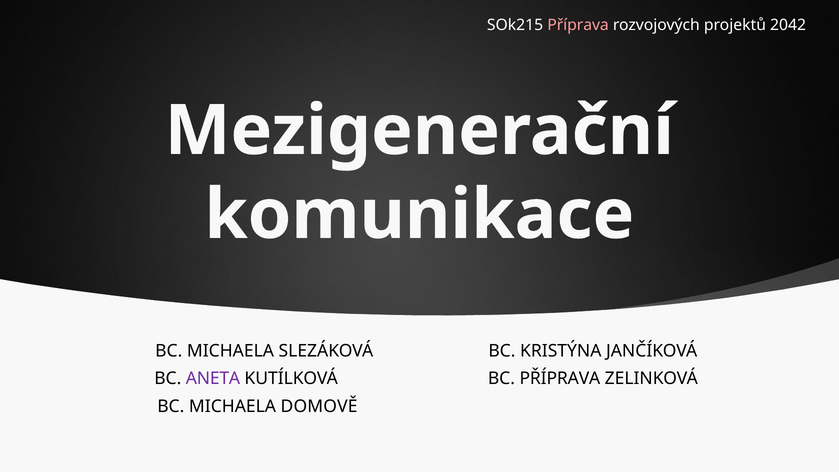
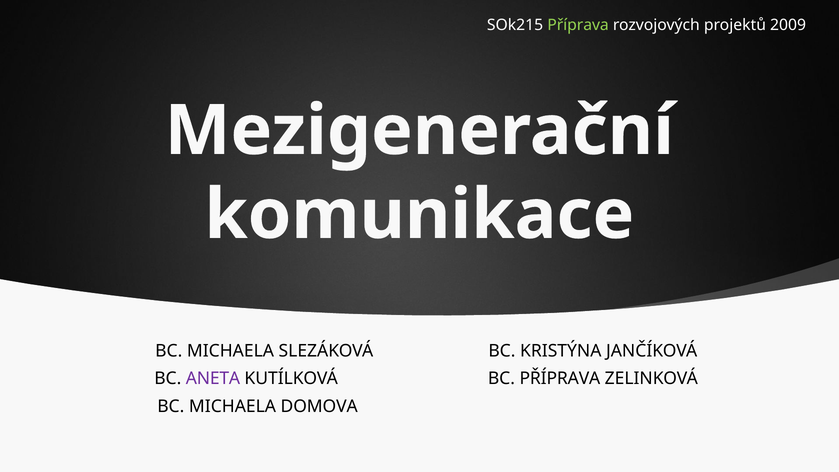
Příprava at (578, 25) colour: pink -> light green
2042: 2042 -> 2009
DOMOVĚ: DOMOVĚ -> DOMOVA
